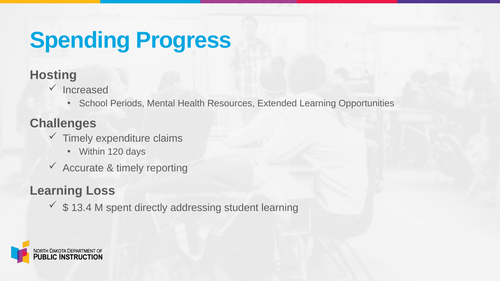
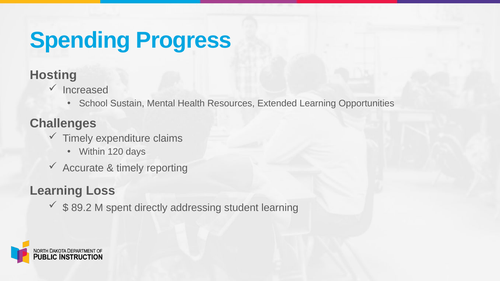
Periods: Periods -> Sustain
13.4: 13.4 -> 89.2
